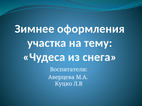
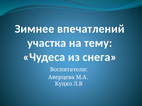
оформления: оформления -> впечатлений
